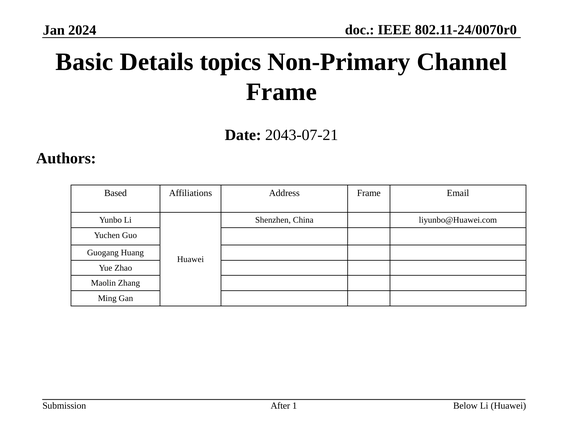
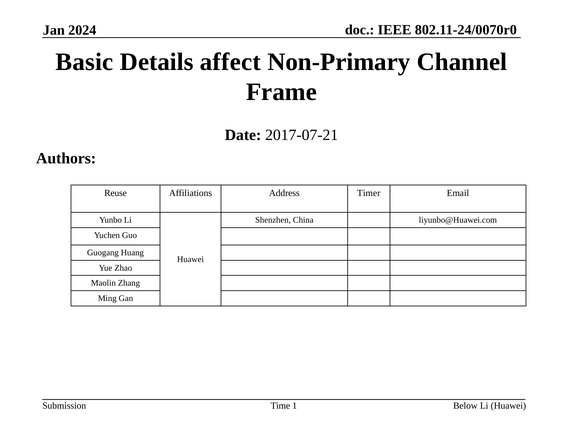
topics: topics -> affect
2043-07-21: 2043-07-21 -> 2017-07-21
Based: Based -> Reuse
Address Frame: Frame -> Timer
After: After -> Time
